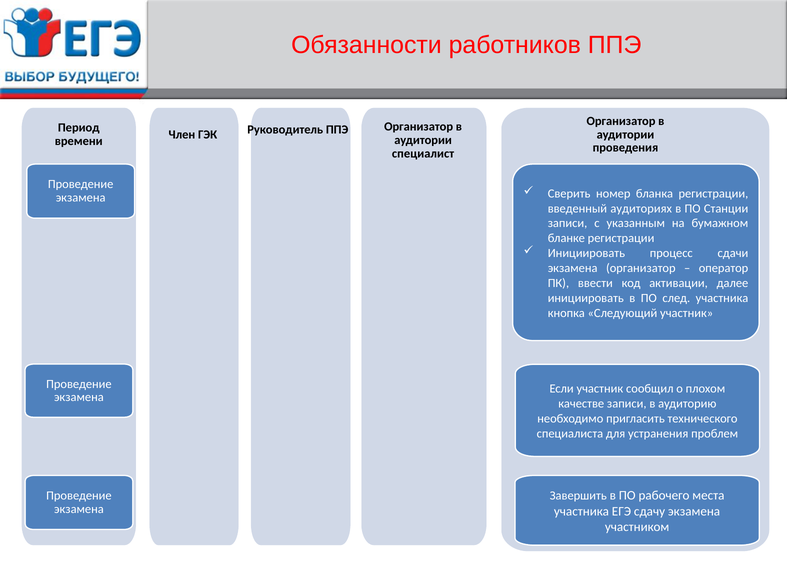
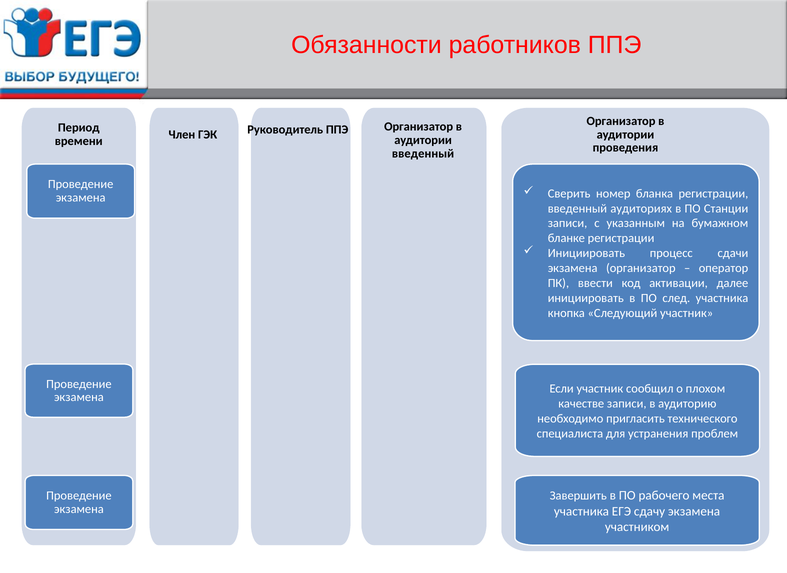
специалист at (423, 154): специалист -> введенный
